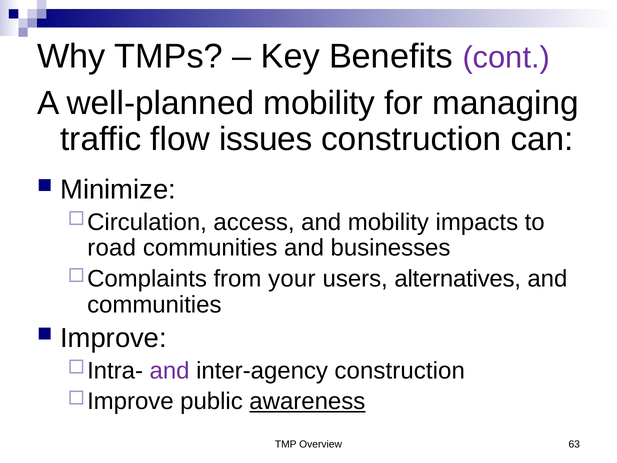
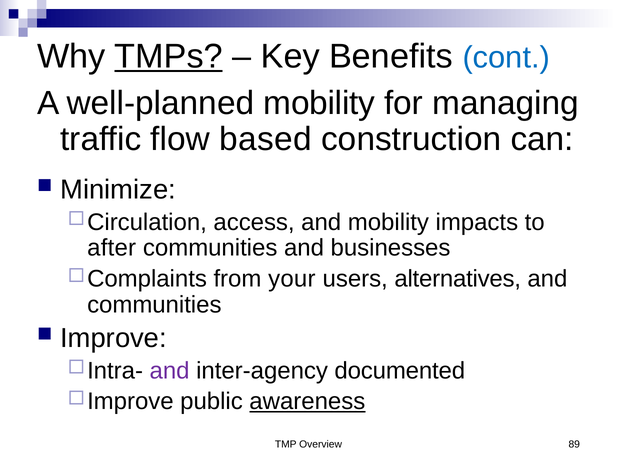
TMPs underline: none -> present
cont colour: purple -> blue
issues: issues -> based
road: road -> after
inter-agency construction: construction -> documented
63: 63 -> 89
